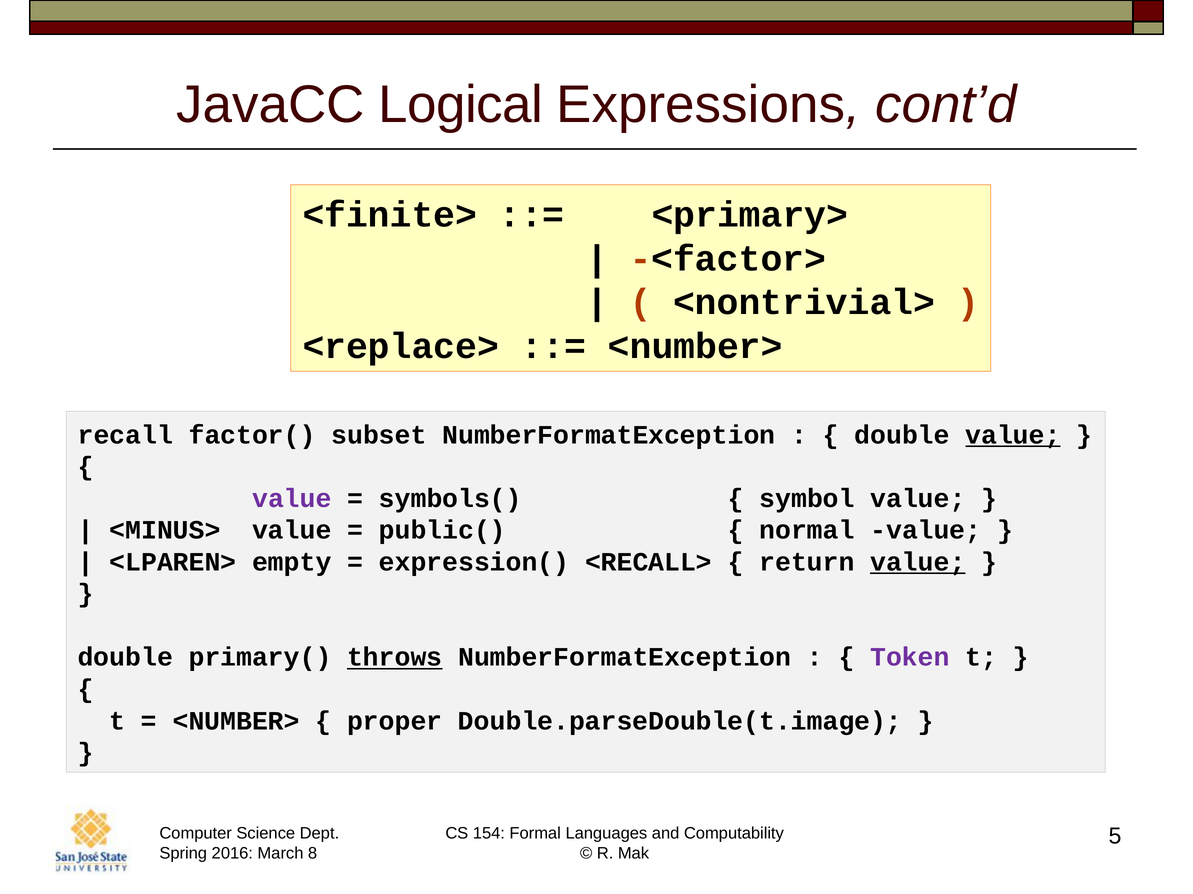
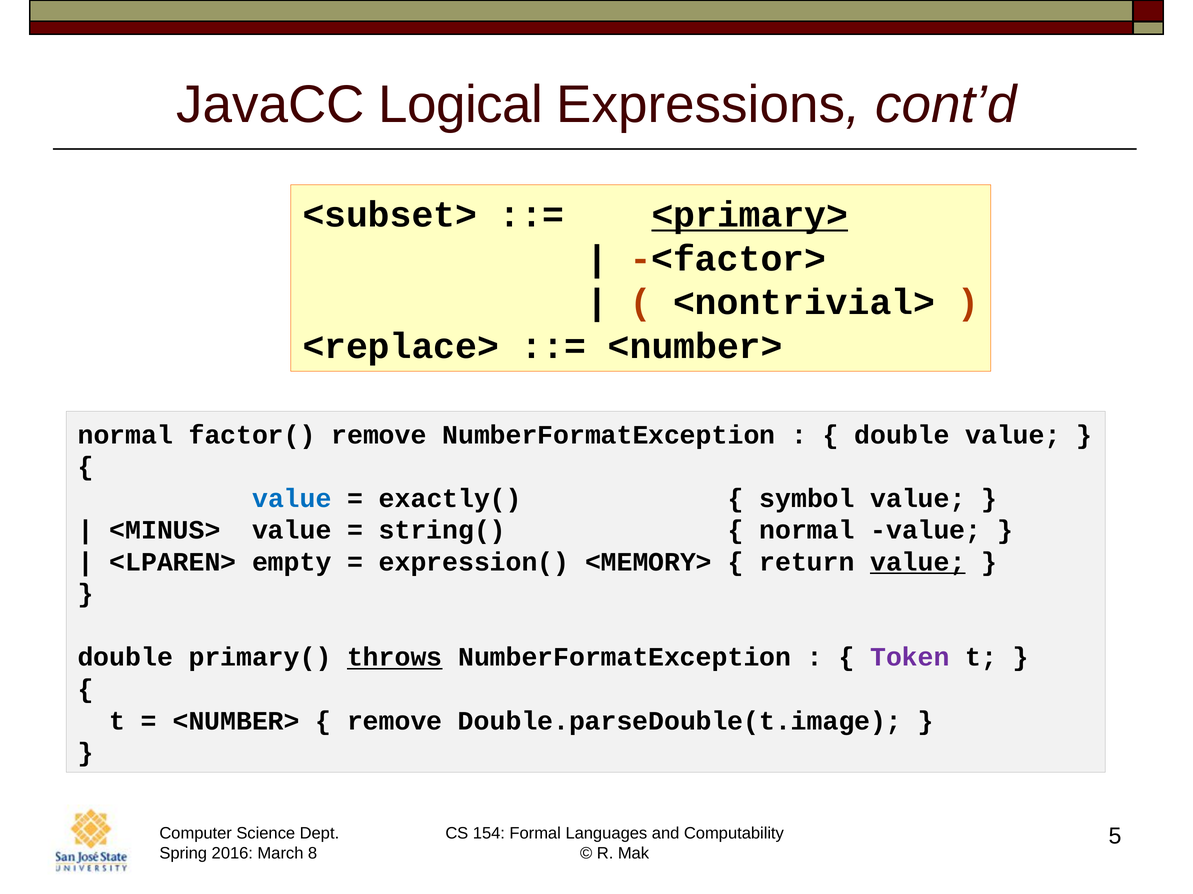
<finite>: <finite> -> <subset>
<primary> underline: none -> present
recall at (125, 435): recall -> normal
factor( subset: subset -> remove
value at (1013, 435) underline: present -> none
value at (292, 499) colour: purple -> blue
symbols(: symbols( -> exactly(
public(: public( -> string(
<RECALL>: <RECALL> -> <MEMORY>
proper at (395, 721): proper -> remove
